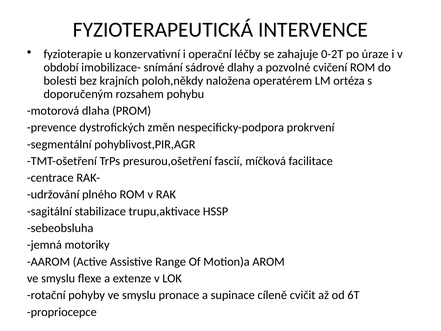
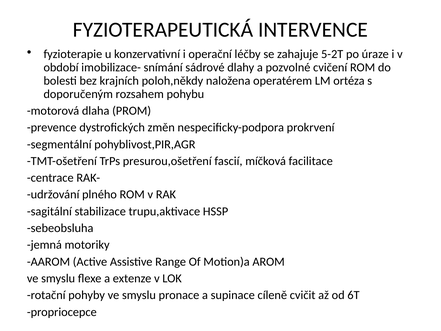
0-2T: 0-2T -> 5-2T
